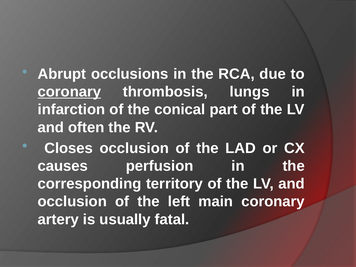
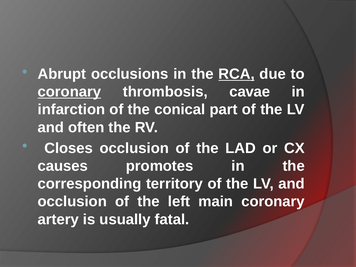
RCA underline: none -> present
lungs: lungs -> cavae
perfusion: perfusion -> promotes
